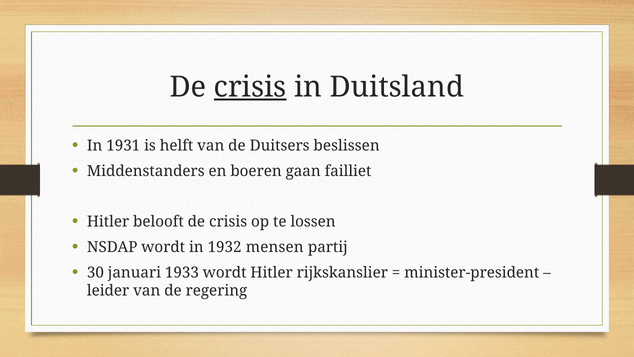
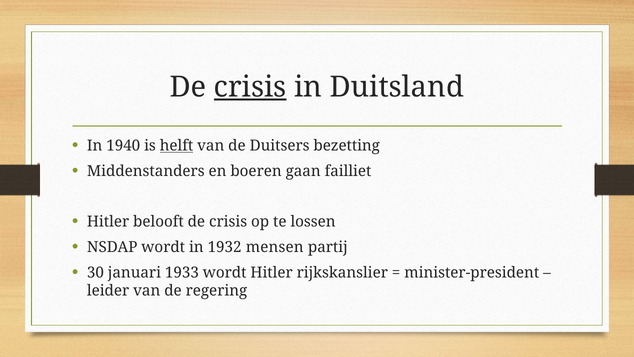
1931: 1931 -> 1940
helft underline: none -> present
beslissen: beslissen -> bezetting
